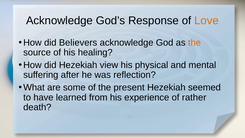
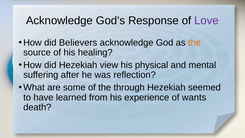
Love colour: orange -> purple
present: present -> through
rather: rather -> wants
